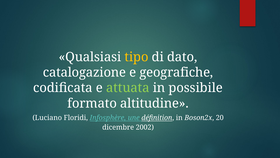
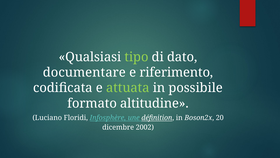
tipo colour: yellow -> light green
catalogazione: catalogazione -> documentare
geografiche: geografiche -> riferimento
